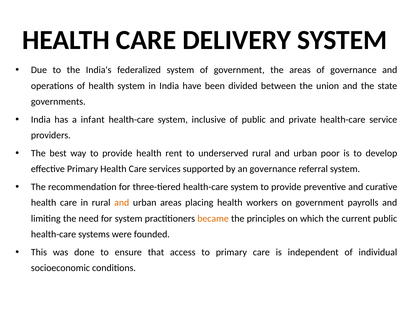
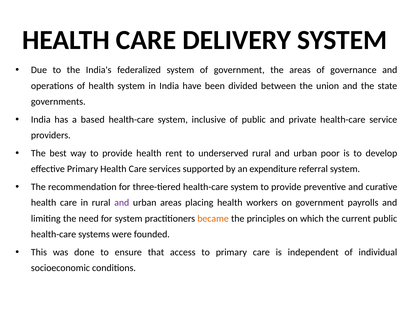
infant: infant -> based
an governance: governance -> expenditure
and at (122, 203) colour: orange -> purple
